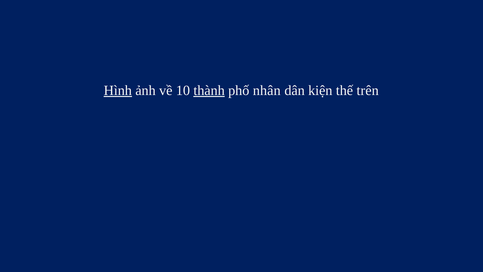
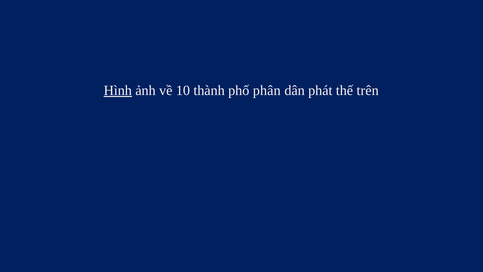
thành underline: present -> none
nhân: nhân -> phân
kiện: kiện -> phát
